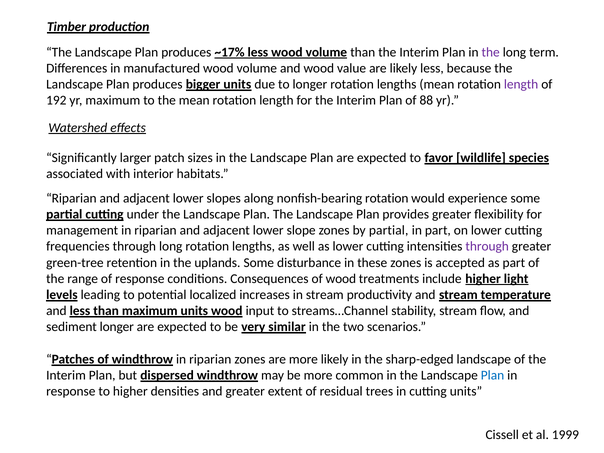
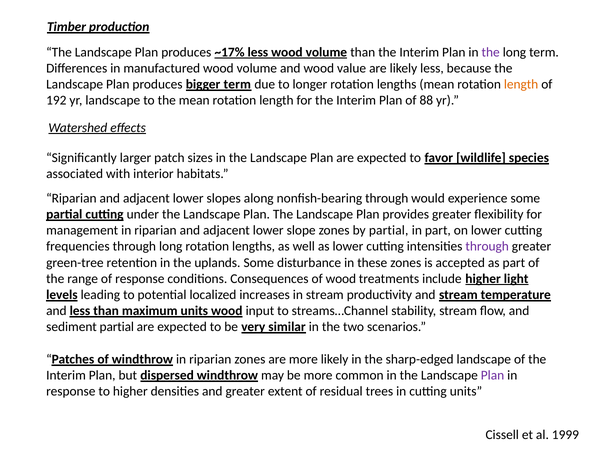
bigger units: units -> term
length at (521, 84) colour: purple -> orange
yr maximum: maximum -> landscape
nonfish-bearing rotation: rotation -> through
sediment longer: longer -> partial
Plan at (493, 375) colour: blue -> purple
